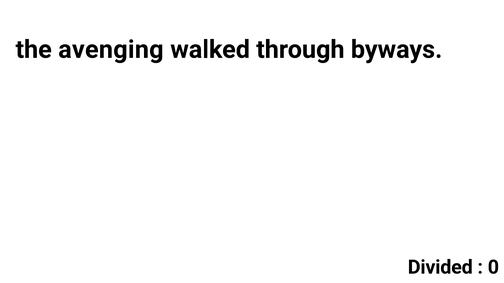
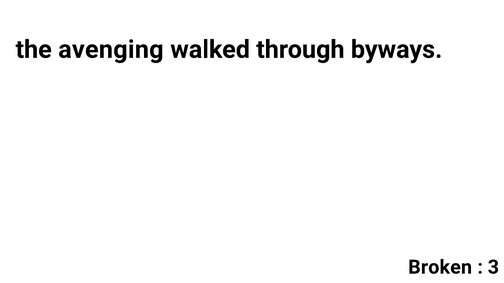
Divided: Divided -> Broken
0: 0 -> 3
